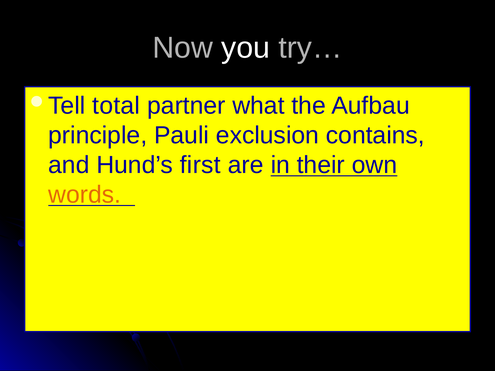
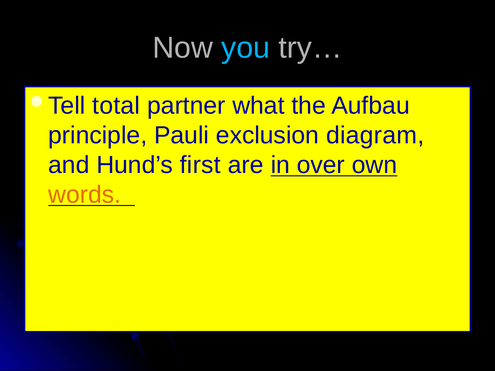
you colour: white -> light blue
contains: contains -> diagram
their: their -> over
